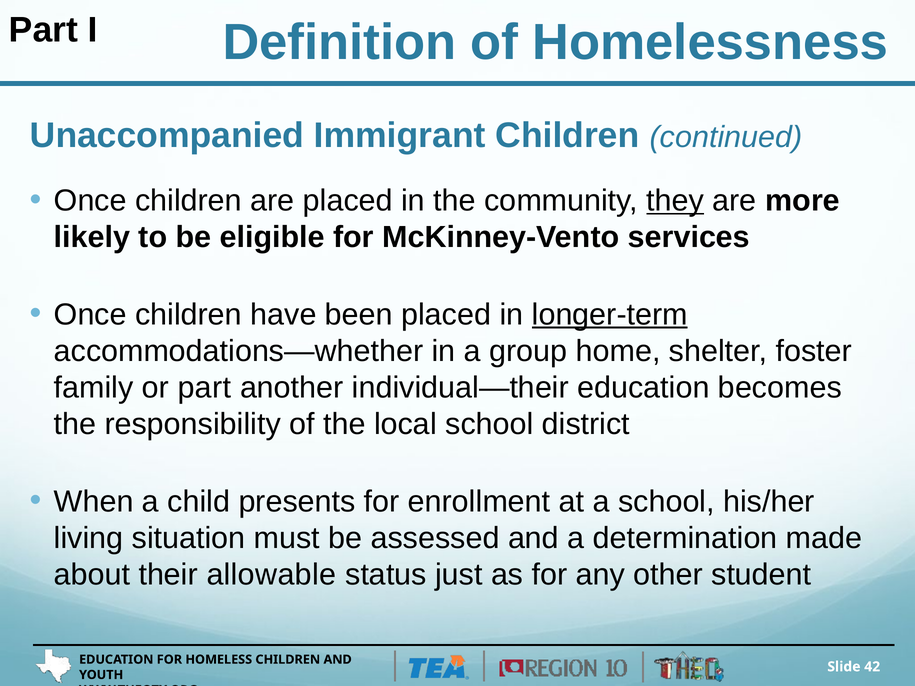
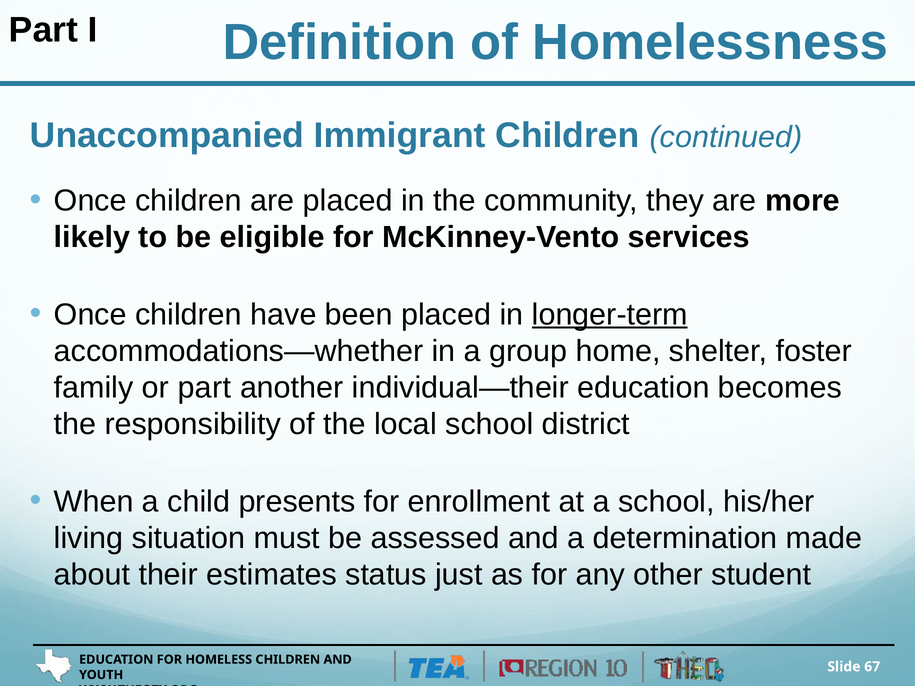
they underline: present -> none
allowable: allowable -> estimates
42: 42 -> 67
